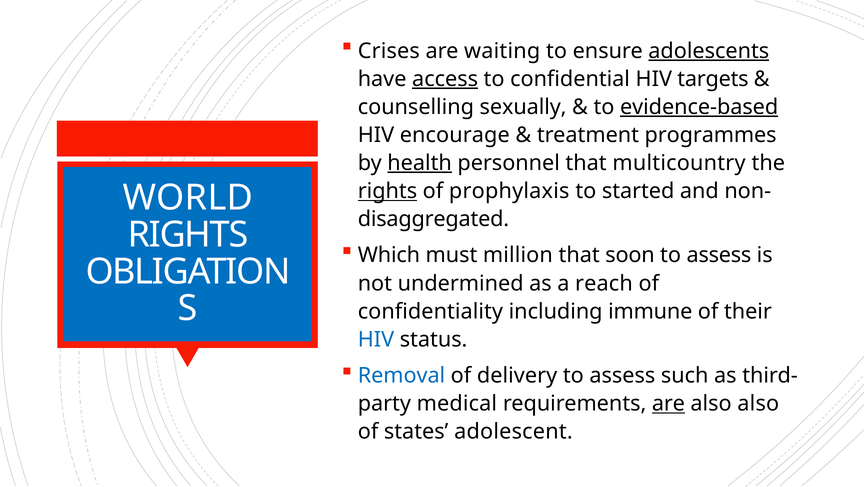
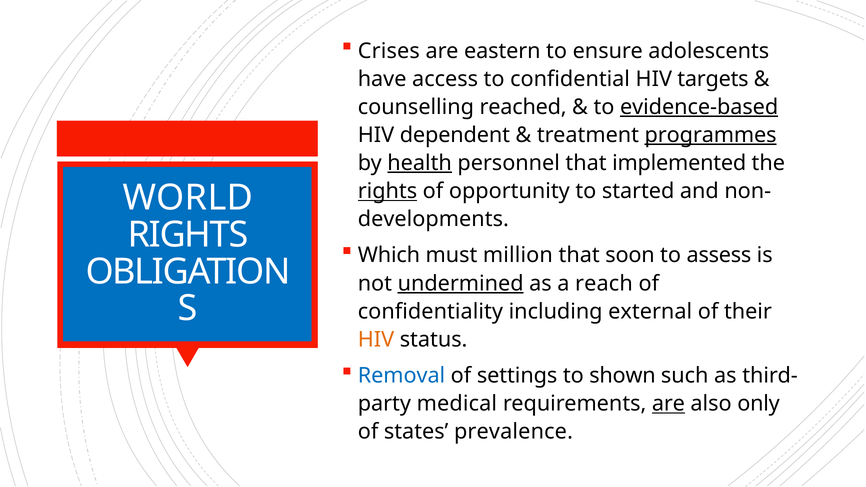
waiting: waiting -> eastern
adolescents underline: present -> none
access underline: present -> none
sexually: sexually -> reached
encourage: encourage -> dependent
programmes underline: none -> present
multicountry: multicountry -> implemented
prophylaxis: prophylaxis -> opportunity
disaggregated: disaggregated -> developments
undermined underline: none -> present
immune: immune -> external
HIV at (376, 340) colour: blue -> orange
delivery: delivery -> settings
assess at (622, 376): assess -> shown
also also: also -> only
adolescent: adolescent -> prevalence
